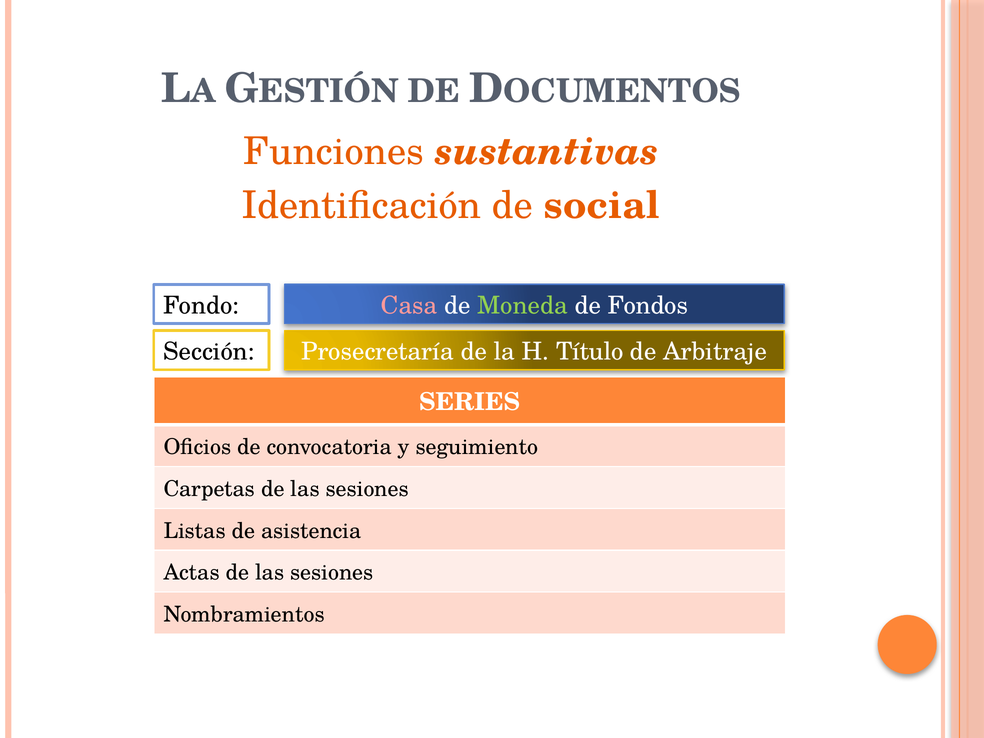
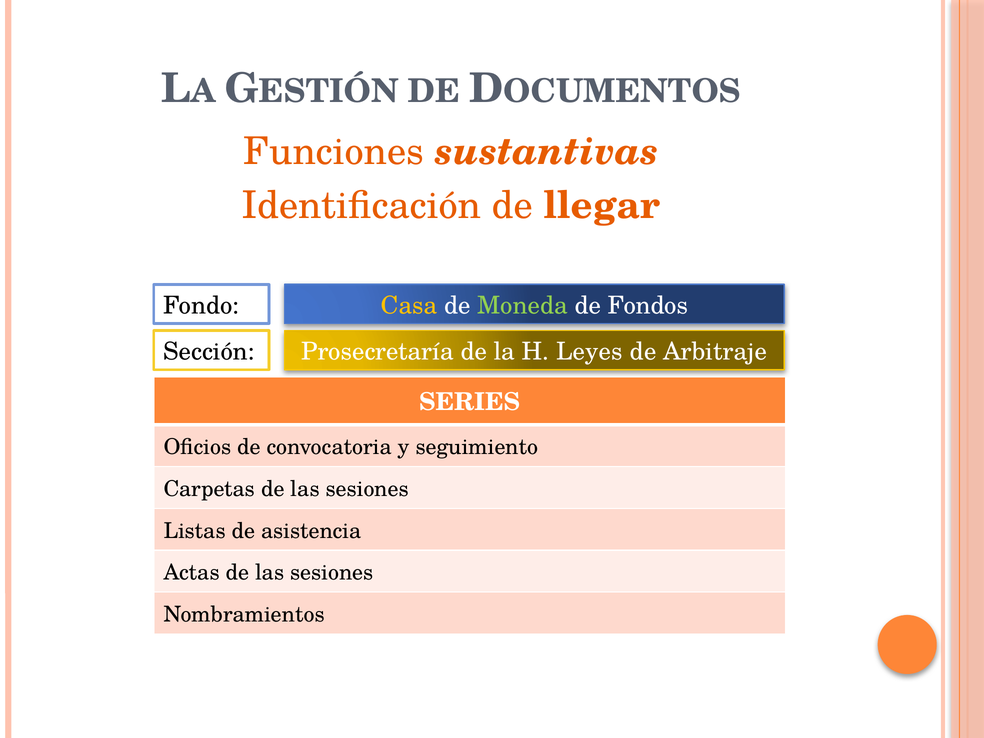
social: social -> llegar
Casa colour: pink -> yellow
Título: Título -> Leyes
